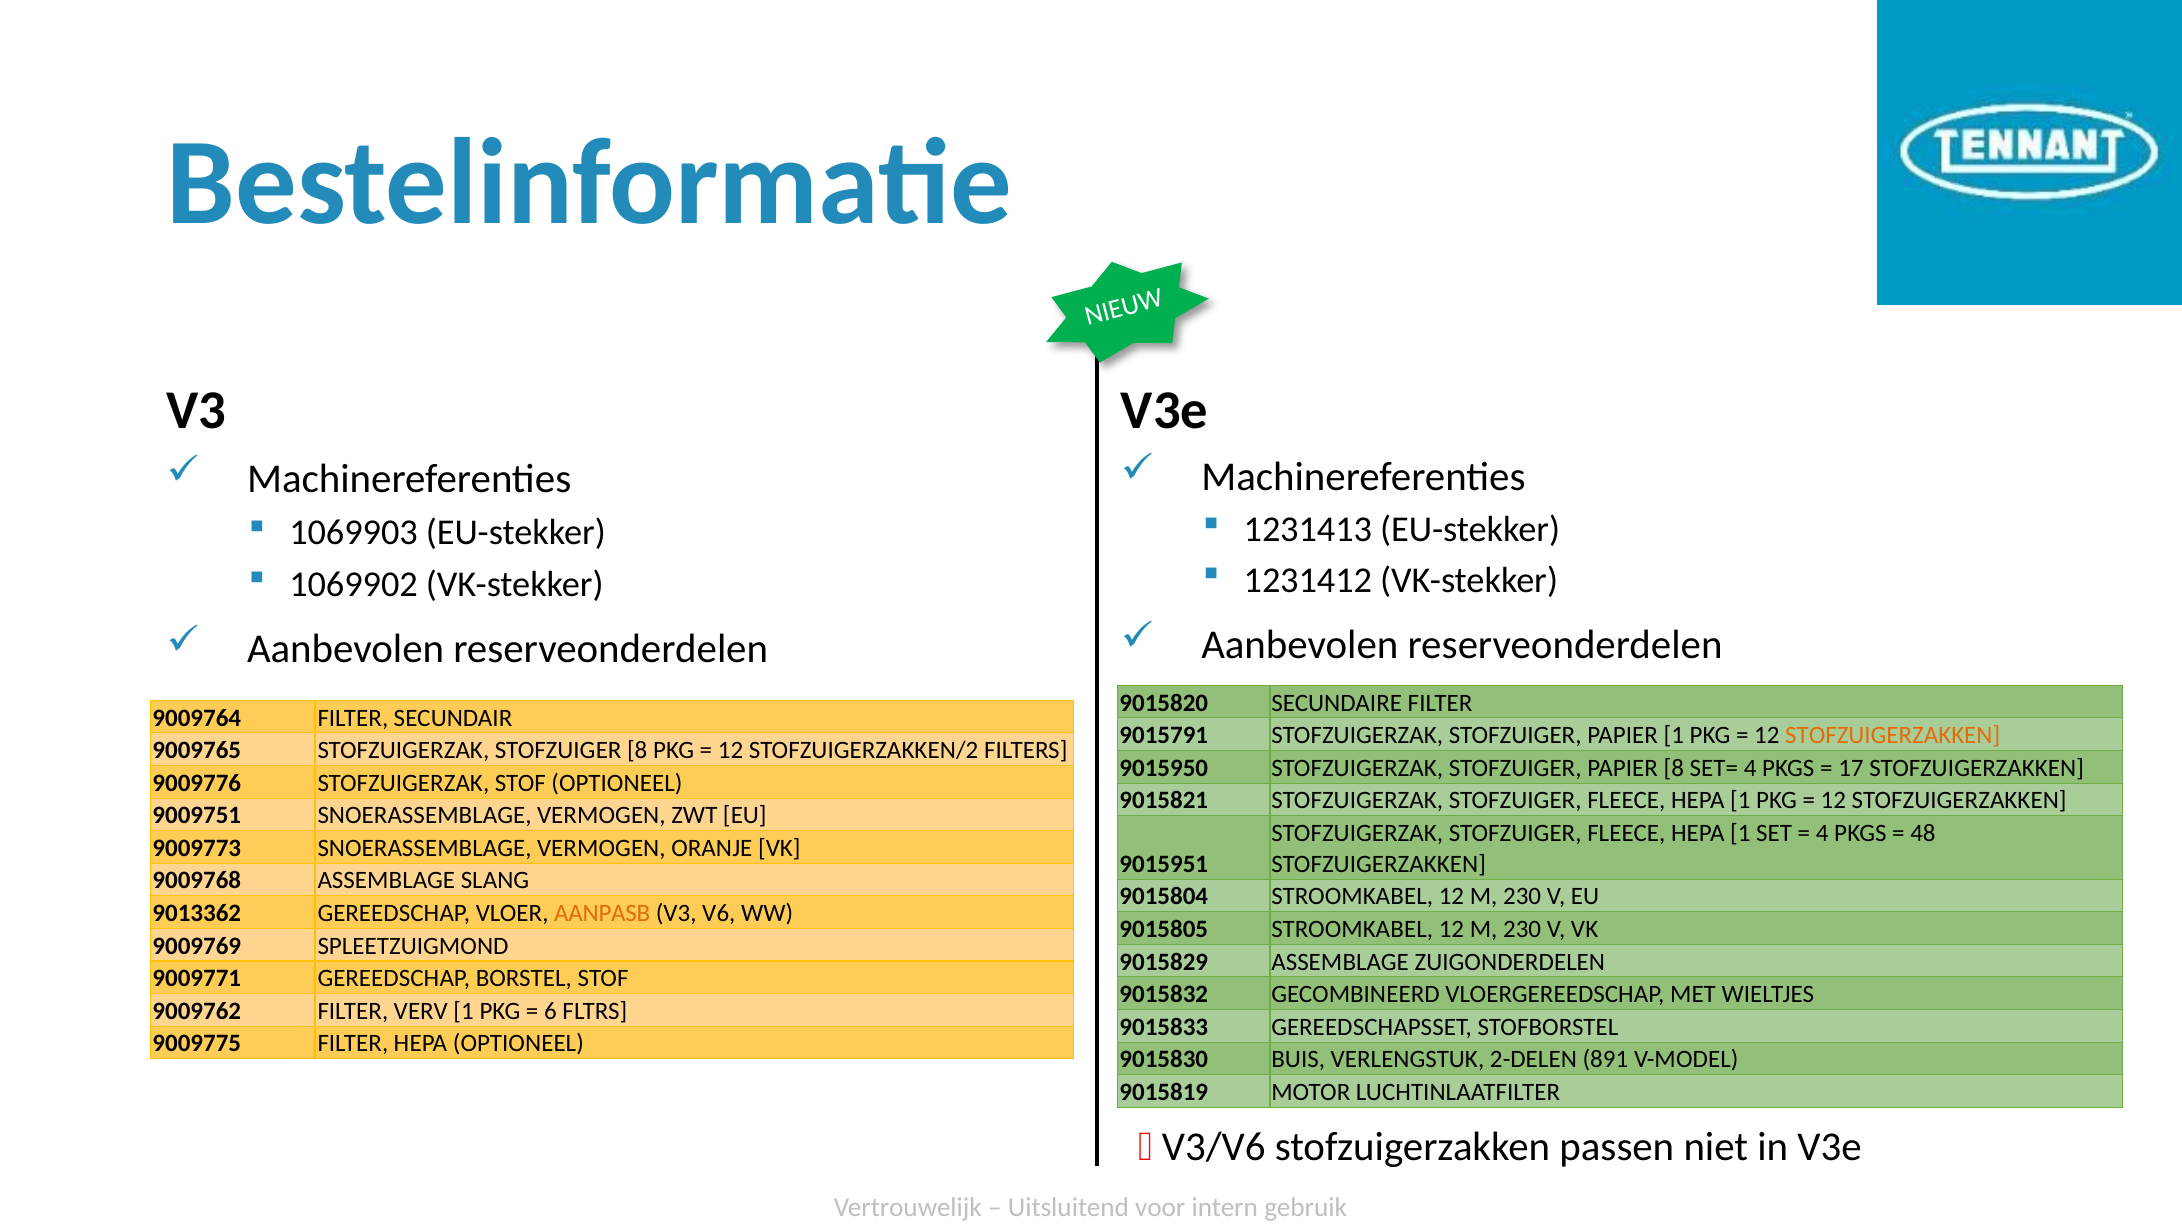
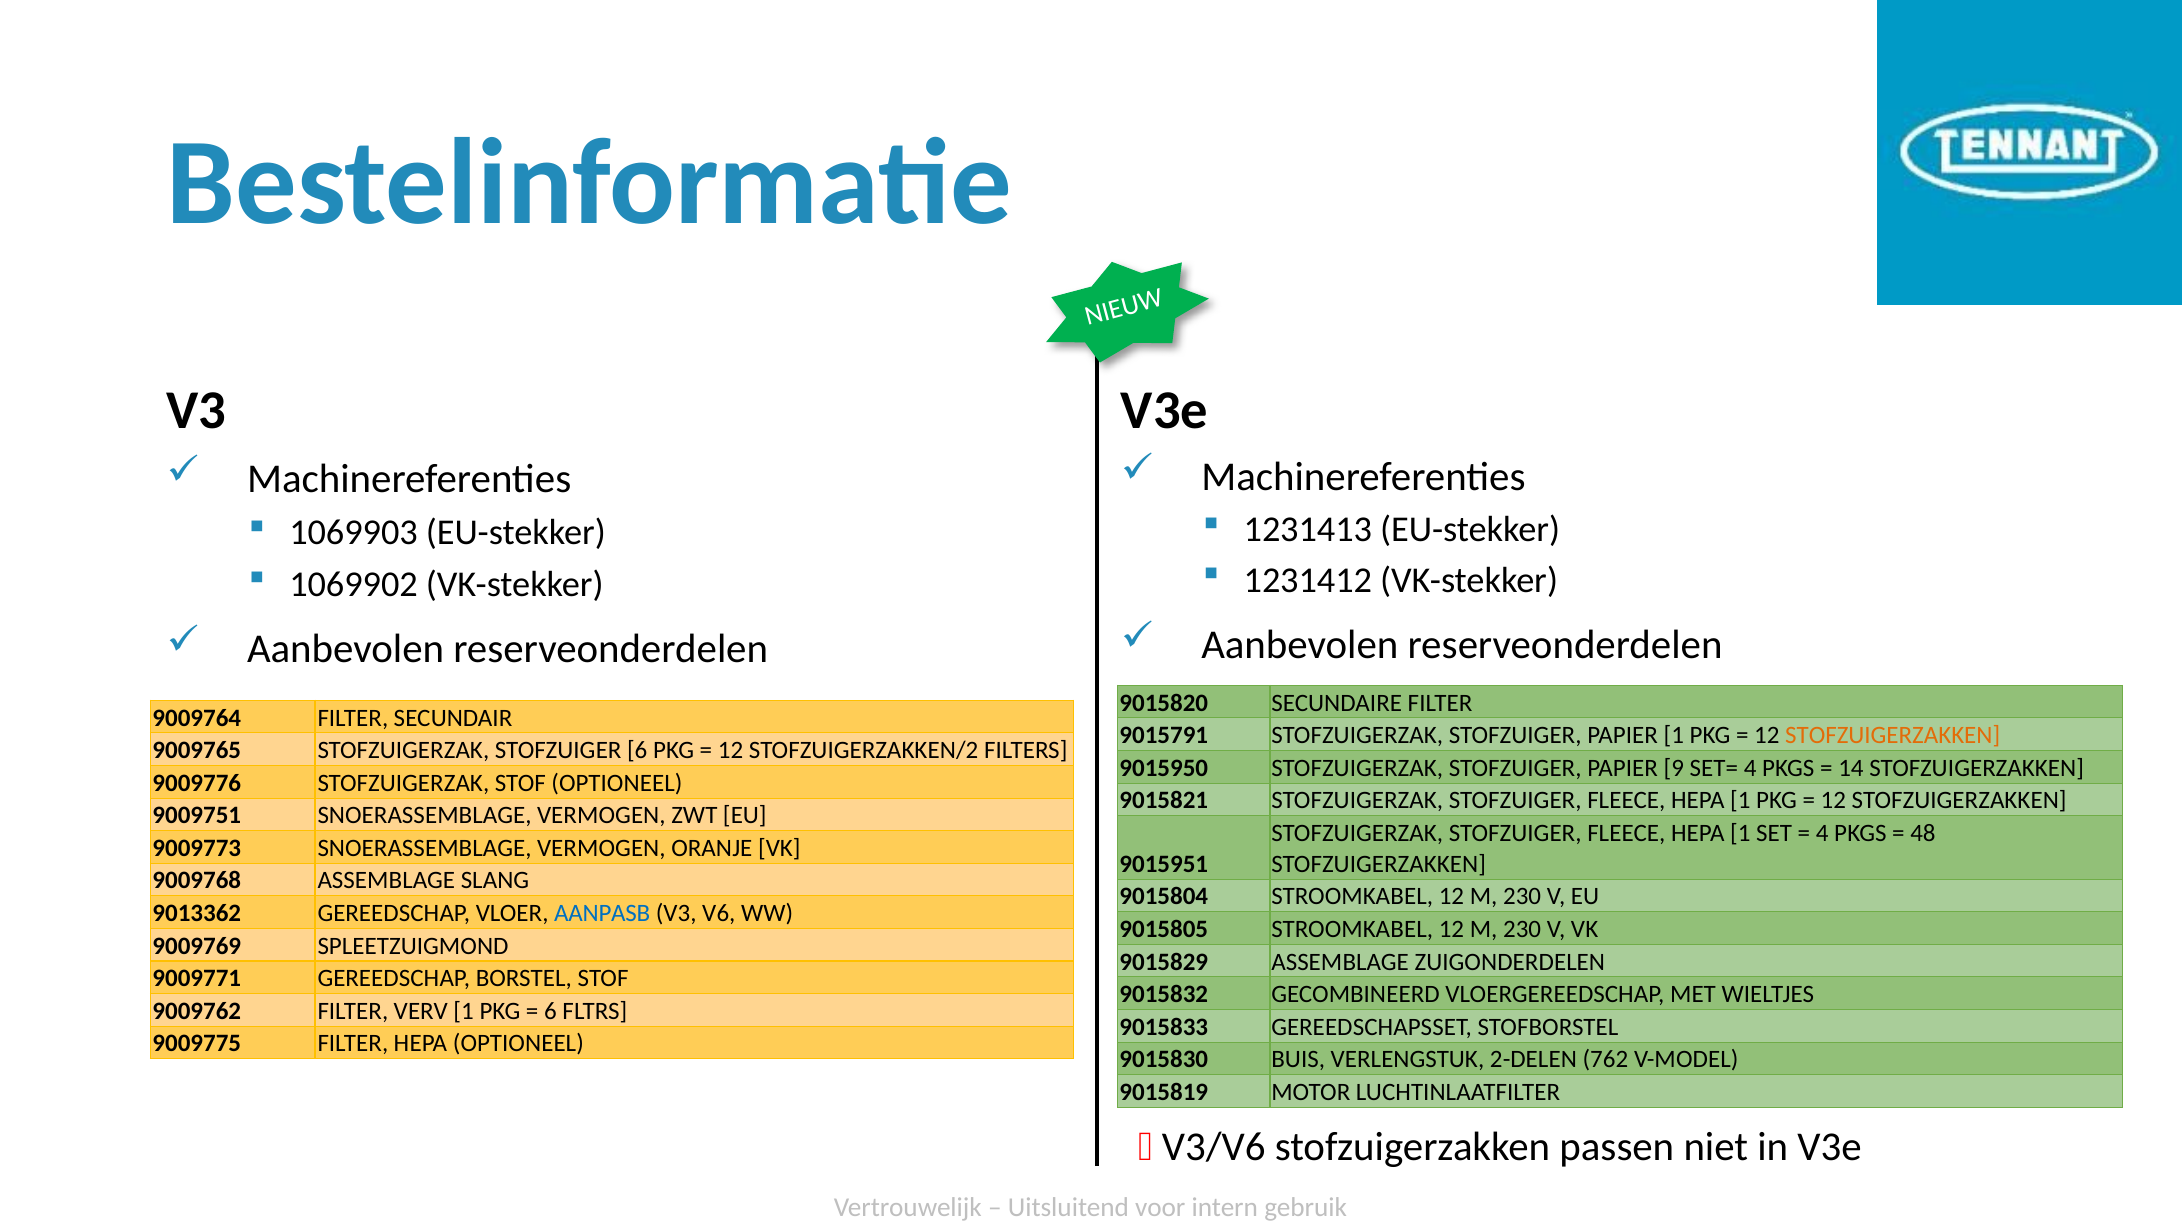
STOFZUIGER 8: 8 -> 6
PAPIER 8: 8 -> 9
17: 17 -> 14
AANPASB colour: orange -> blue
891: 891 -> 762
